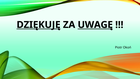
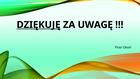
UWAGĘ underline: present -> none
